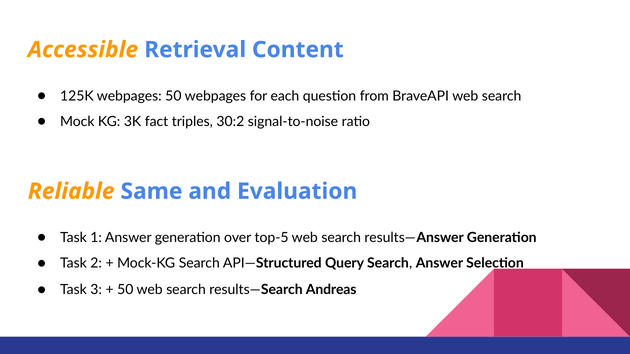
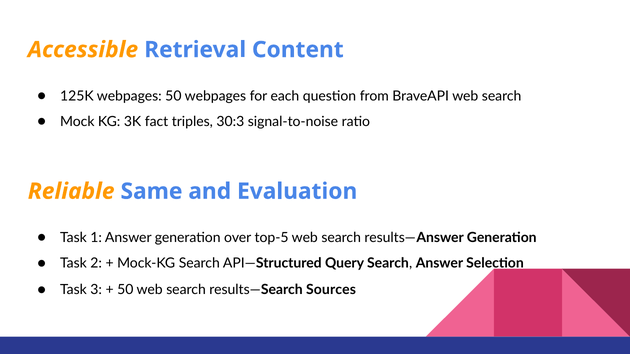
30:2: 30:2 -> 30:3
Andreas: Andreas -> Sources
